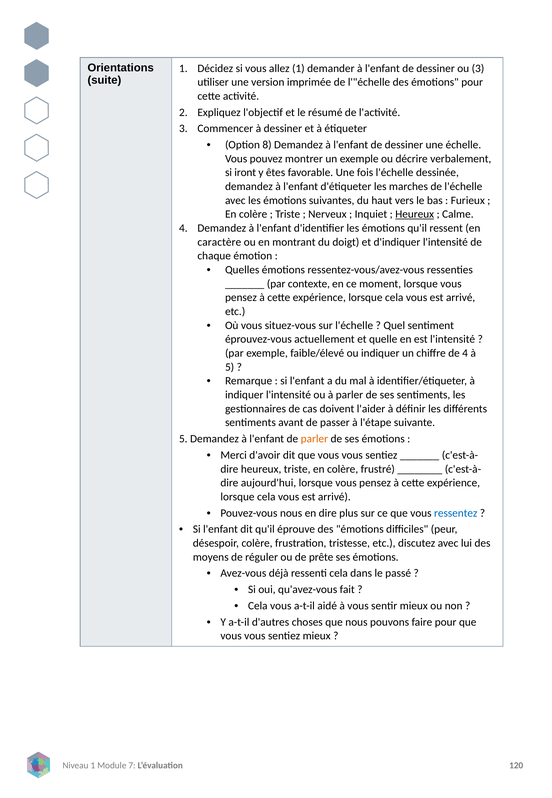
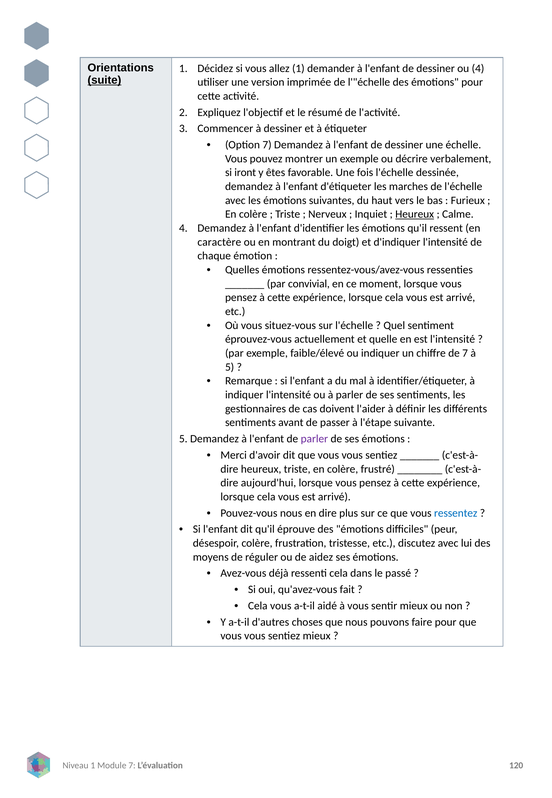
ou 3: 3 -> 4
suite underline: none -> present
Option 8: 8 -> 7
contexte: contexte -> convivial
de 4: 4 -> 7
parler at (314, 438) colour: orange -> purple
prête: prête -> aidez
